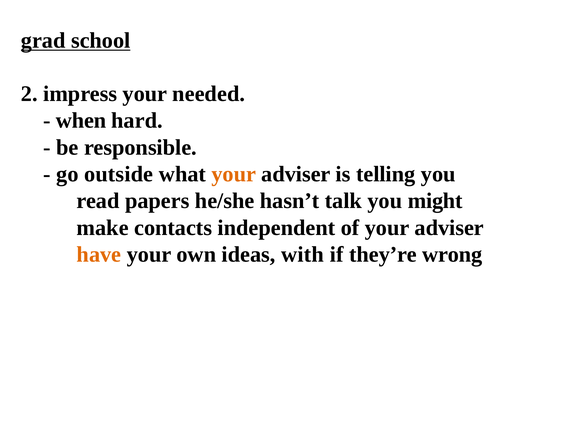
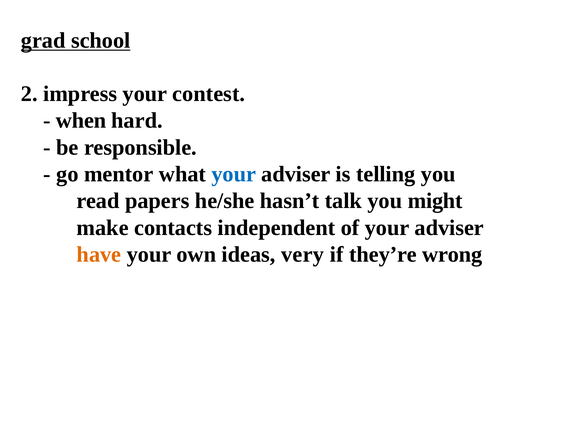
needed: needed -> contest
outside: outside -> mentor
your at (234, 174) colour: orange -> blue
with: with -> very
